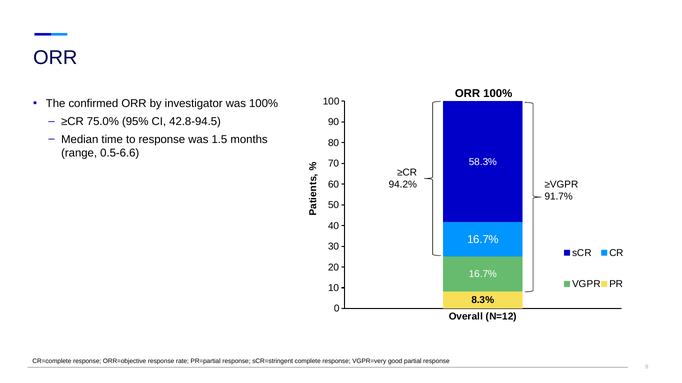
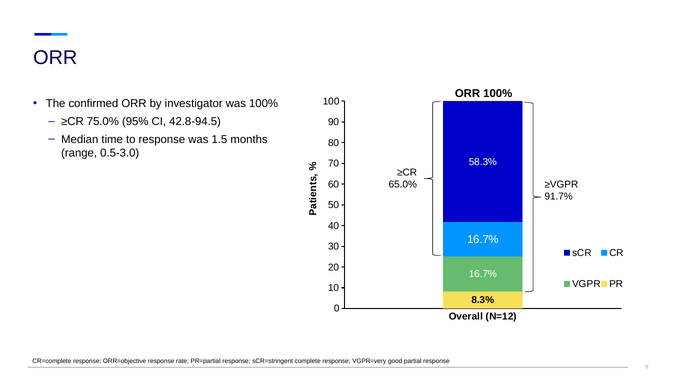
0.5-6.6: 0.5-6.6 -> 0.5-3.0
94.2%: 94.2% -> 65.0%
